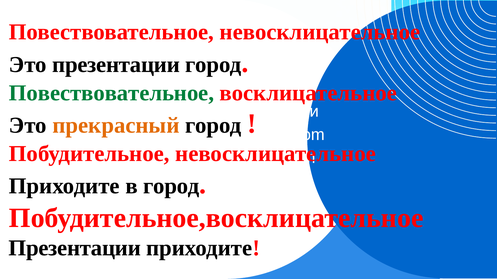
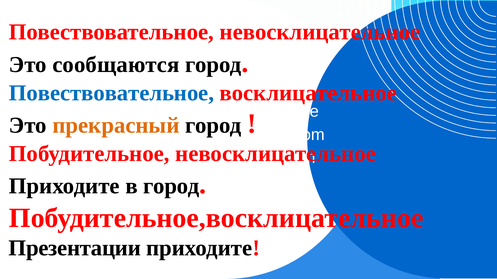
Это презентации: презентации -> сообщаются
Повествовательное at (111, 93) colour: green -> blue
Интонации: Интонации -> Забывайте
